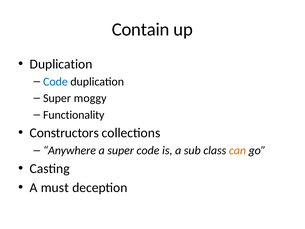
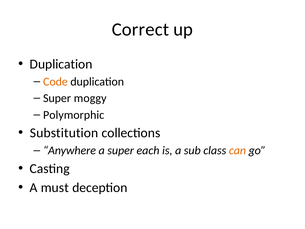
Contain: Contain -> Correct
Code at (55, 81) colour: blue -> orange
Functionality: Functionality -> Polymorphic
Constructors: Constructors -> Substitution
super code: code -> each
